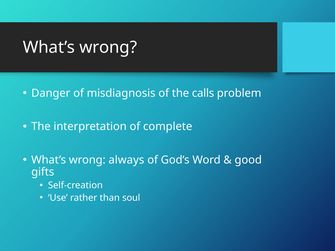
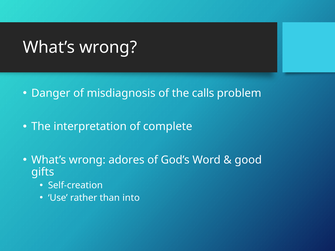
always: always -> adores
soul: soul -> into
